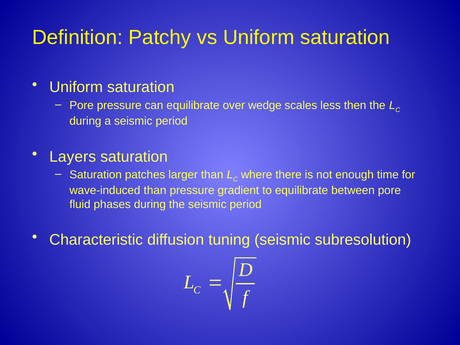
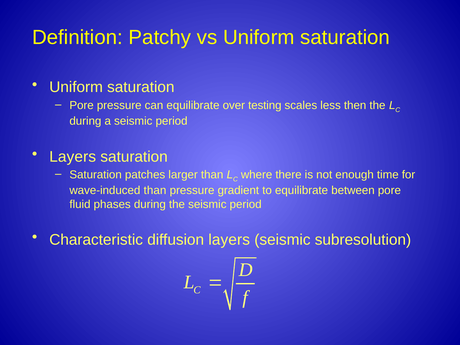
wedge: wedge -> testing
diffusion tuning: tuning -> layers
